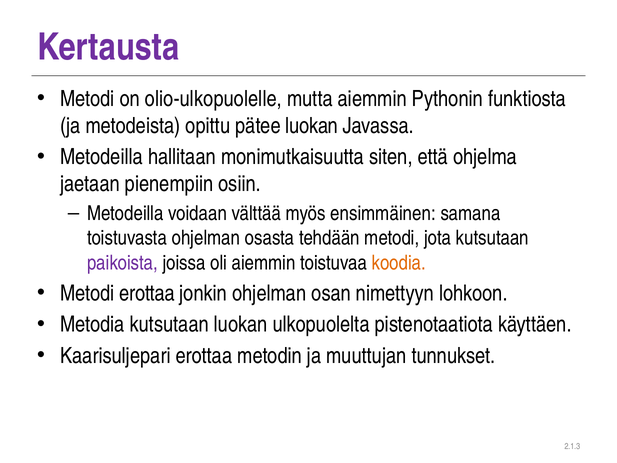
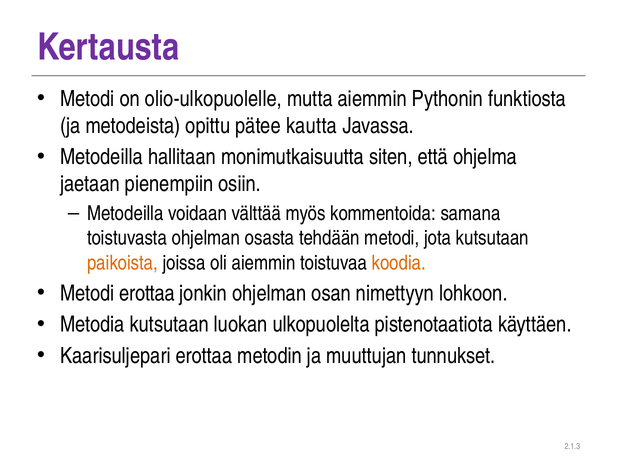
pätee luokan: luokan -> kautta
ensimmäinen: ensimmäinen -> kommentoida
paikoista colour: purple -> orange
